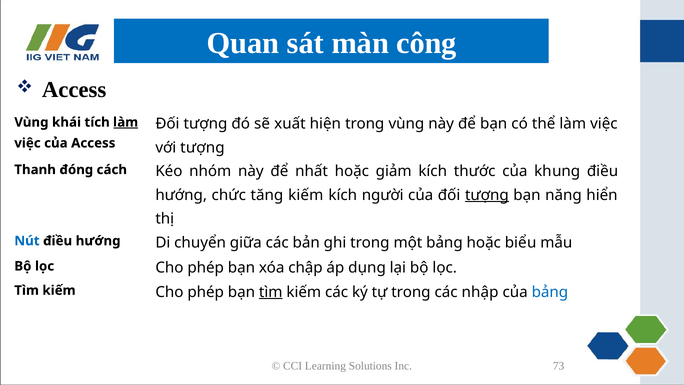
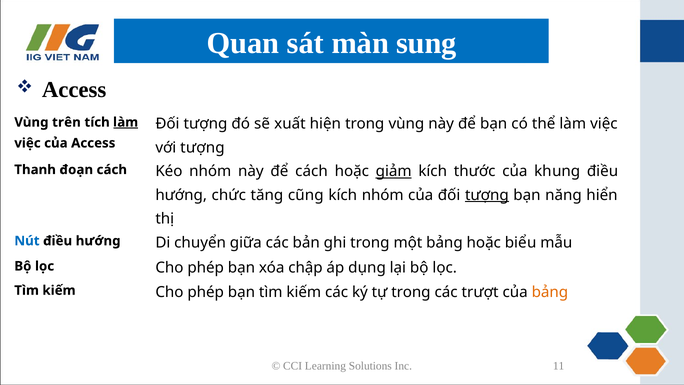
công: công -> sung
khái: khái -> trên
đóng: đóng -> đoạn
để nhất: nhất -> cách
giảm underline: none -> present
tăng kiếm: kiếm -> cũng
kích người: người -> nhóm
tìm at (271, 292) underline: present -> none
nhập: nhập -> trượt
bảng at (550, 292) colour: blue -> orange
73: 73 -> 11
